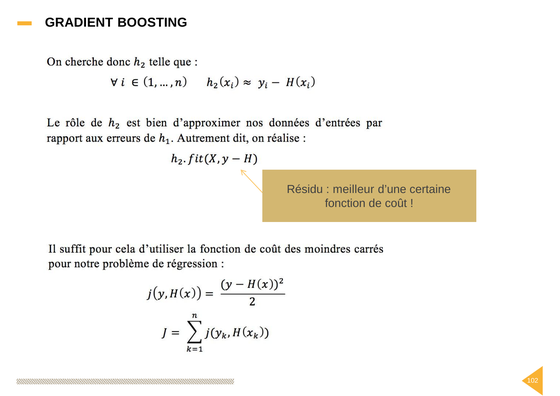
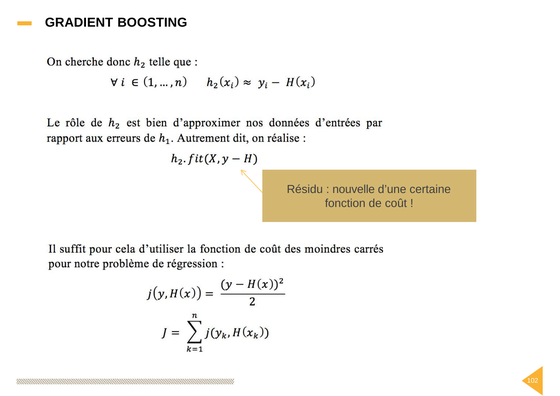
meilleur: meilleur -> nouvelle
